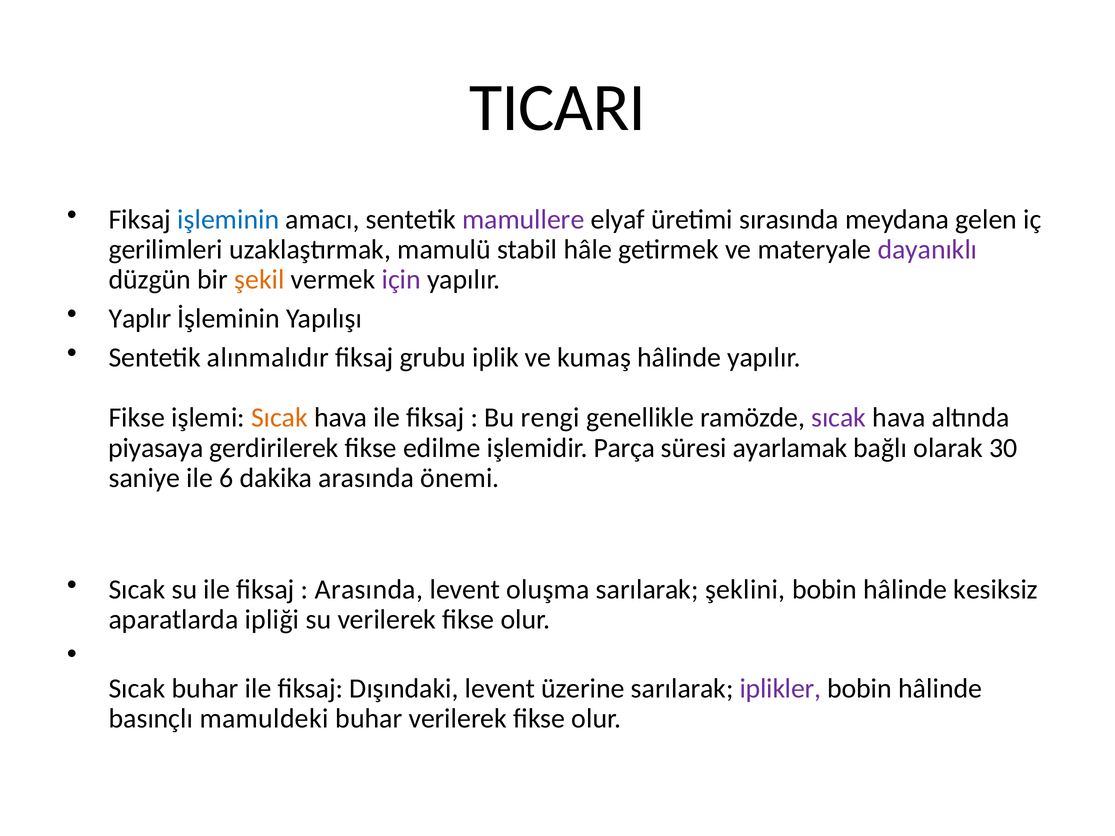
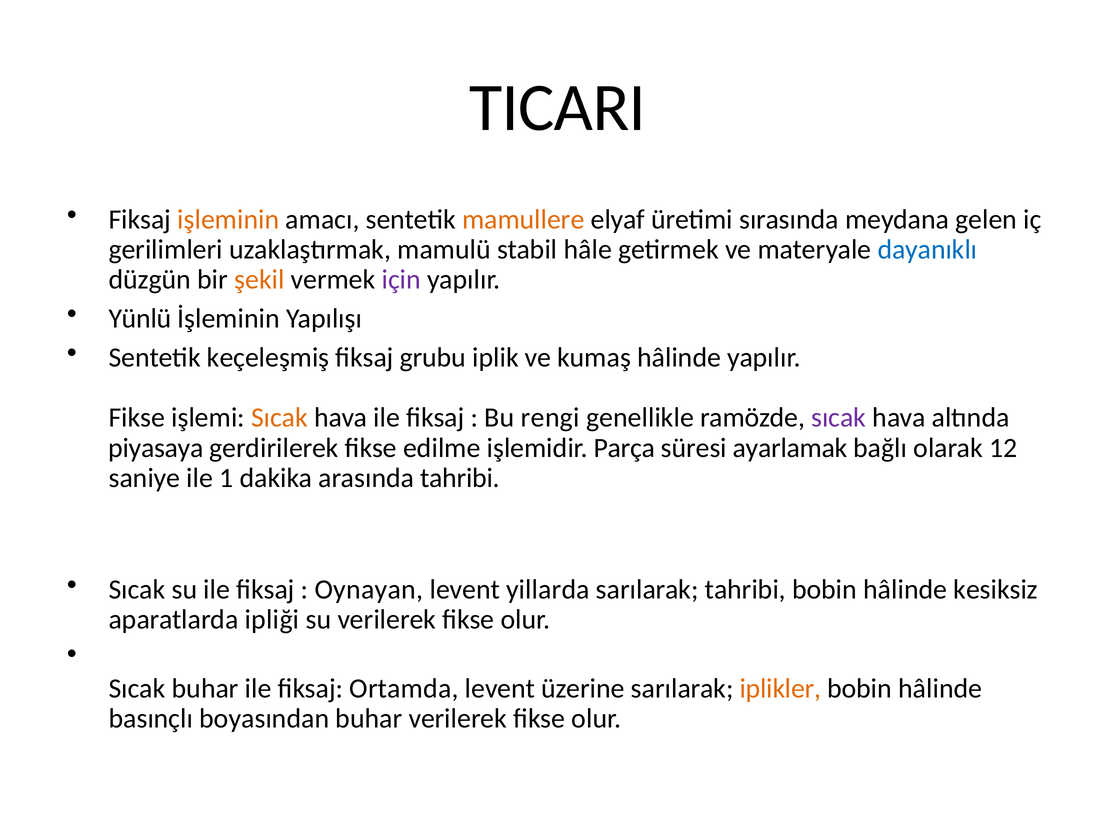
işleminin colour: blue -> orange
mamullere colour: purple -> orange
dayanıklı colour: purple -> blue
Yaplır: Yaplır -> Yünlü
alınmalıdır: alınmalıdır -> keçeleşmiş
30: 30 -> 12
6: 6 -> 1
arasında önemi: önemi -> tahribi
Arasında at (369, 590): Arasında -> Oynayan
oluşma: oluşma -> yillarda
sarılarak şeklini: şeklini -> tahribi
Dışındaki: Dışındaki -> Ortamda
iplikler colour: purple -> orange
mamuldeki: mamuldeki -> boyasından
